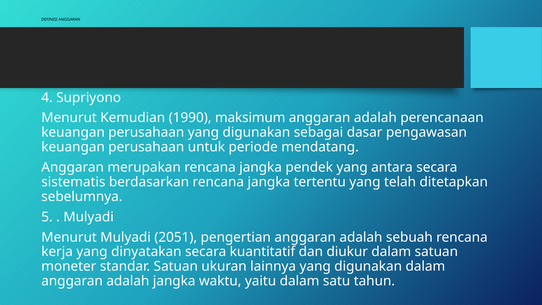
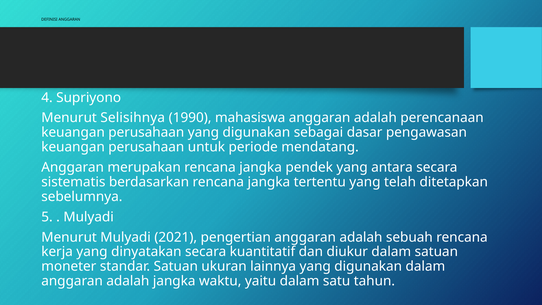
Kemudian: Kemudian -> Selisihnya
maksimum: maksimum -> mahasiswa
2051: 2051 -> 2021
